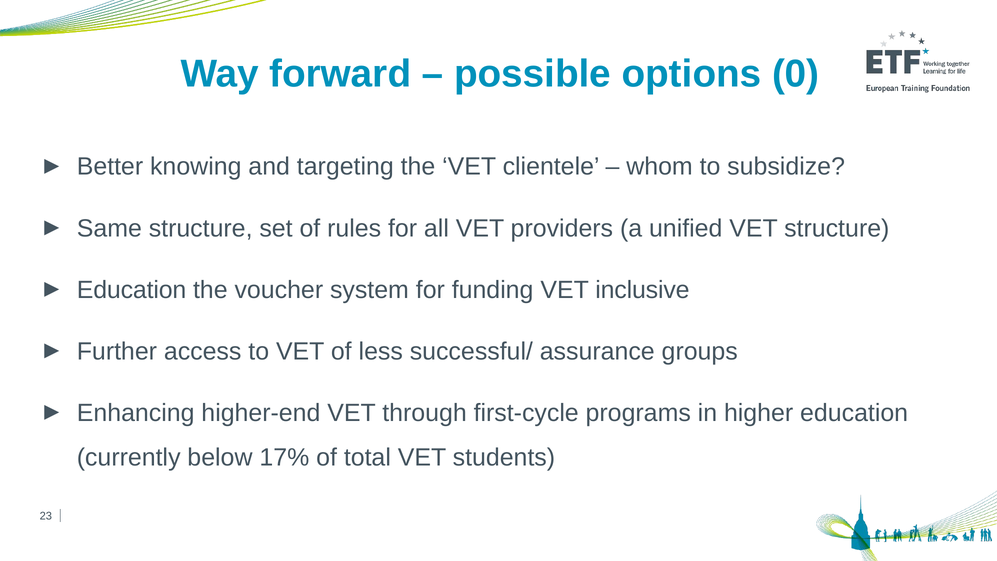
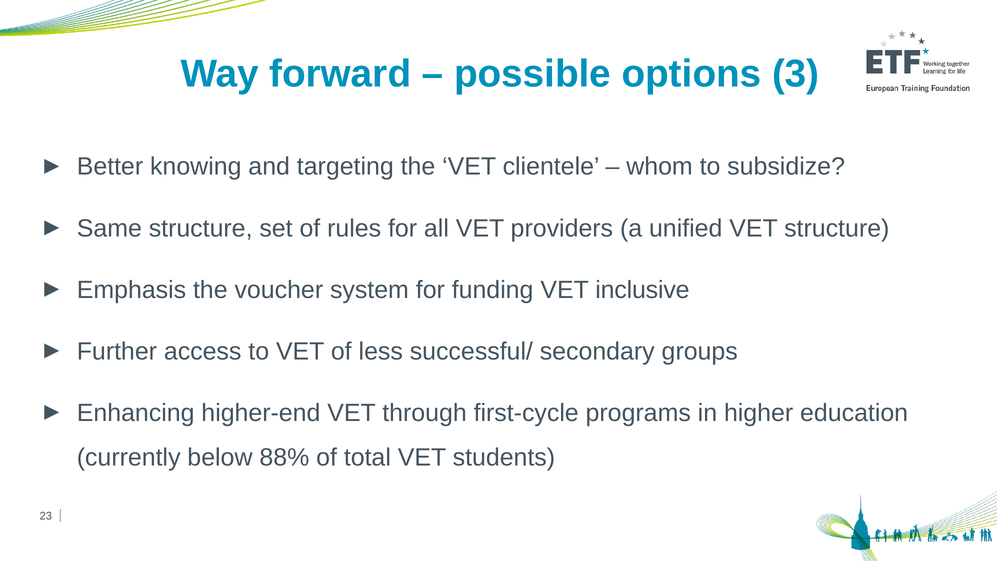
0: 0 -> 3
Education at (132, 290): Education -> Emphasis
assurance: assurance -> secondary
17%: 17% -> 88%
